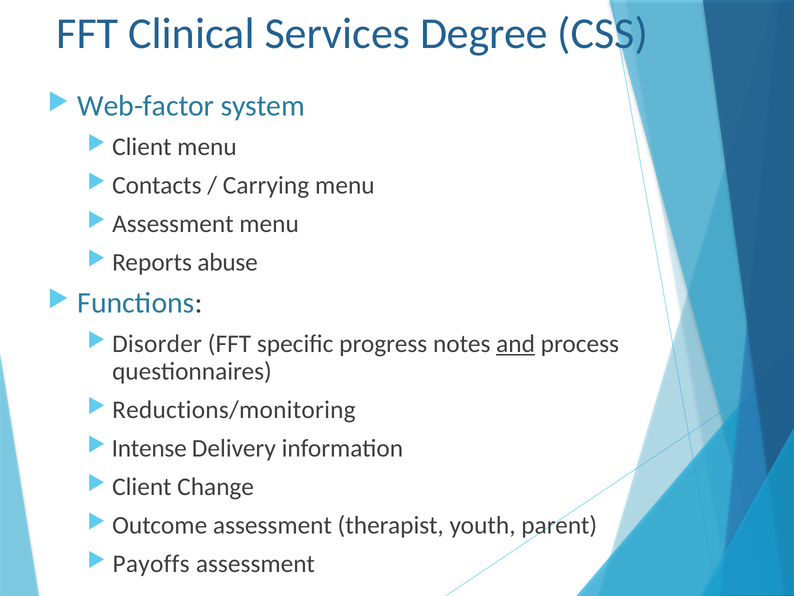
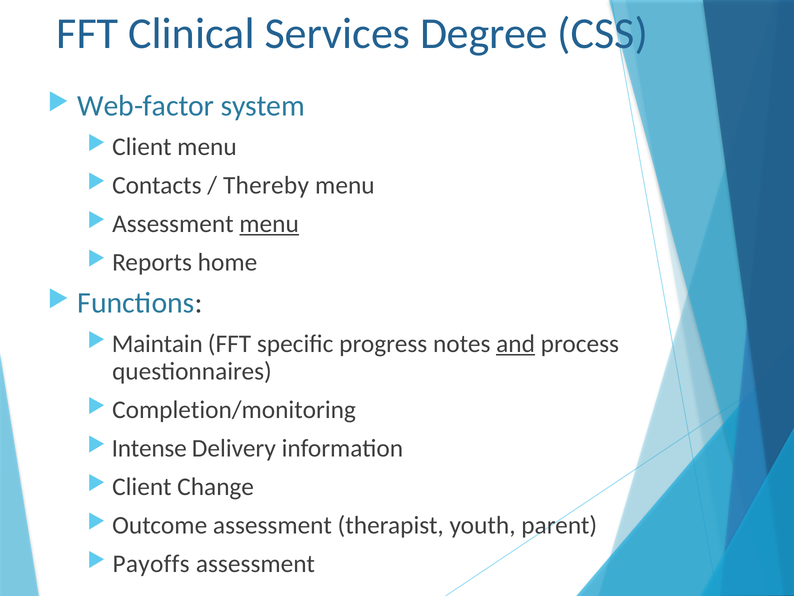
Carrying: Carrying -> Thereby
menu at (269, 224) underline: none -> present
abuse: abuse -> home
Disorder: Disorder -> Maintain
Reductions/monitoring: Reductions/monitoring -> Completion/monitoring
